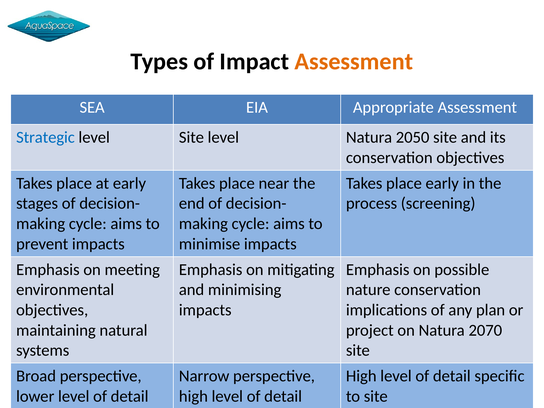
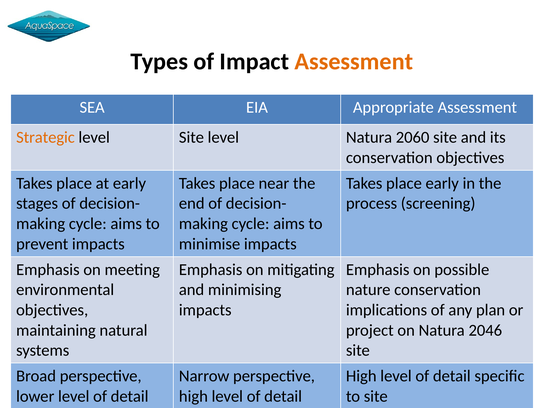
Strategic colour: blue -> orange
2050: 2050 -> 2060
2070: 2070 -> 2046
